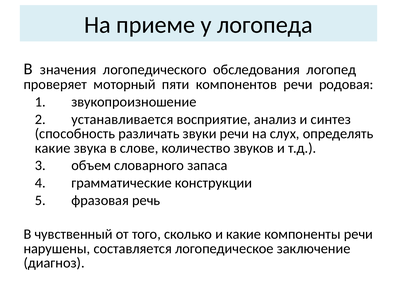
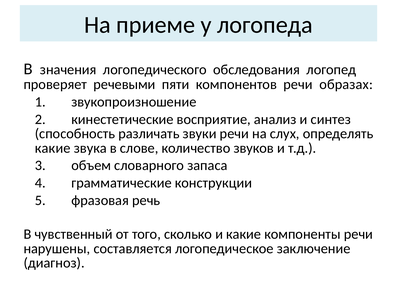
моторный: моторный -> речевыми
родовая: родовая -> образах
устанавливается: устанавливается -> кинестетические
